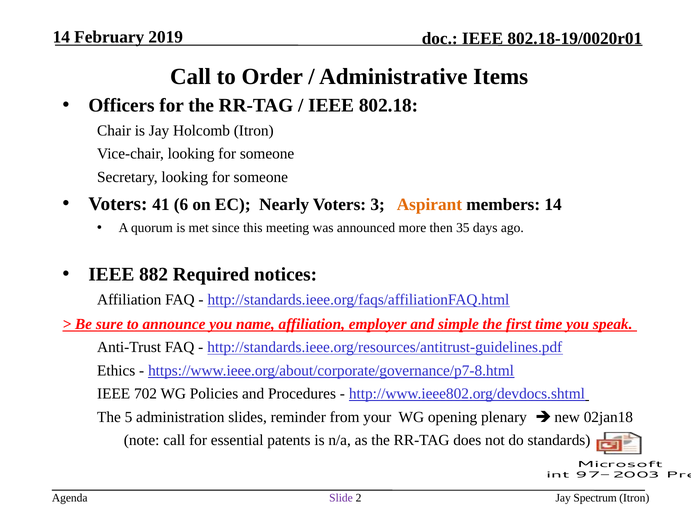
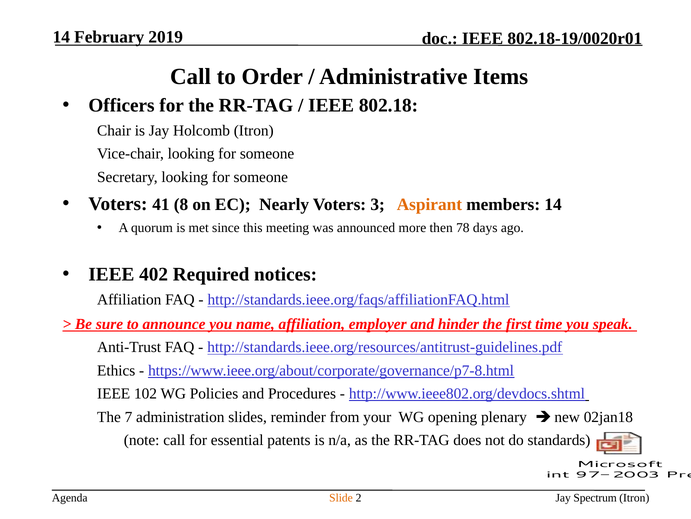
6: 6 -> 8
35: 35 -> 78
882: 882 -> 402
simple: simple -> hinder
702: 702 -> 102
5: 5 -> 7
Slide colour: purple -> orange
